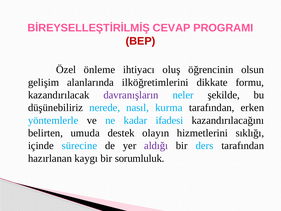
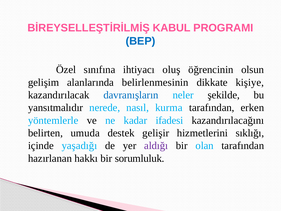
CEVAP: CEVAP -> KABUL
BEP colour: red -> blue
önleme: önleme -> sınıfına
ilköğretimlerini: ilköğretimlerini -> belirlenmesinin
formu: formu -> kişiye
davranışların colour: purple -> blue
düşünebiliriz: düşünebiliriz -> yansıtmalıdır
olayın: olayın -> gelişir
sürecine: sürecine -> yaşadığı
ders: ders -> olan
kaygı: kaygı -> hakkı
